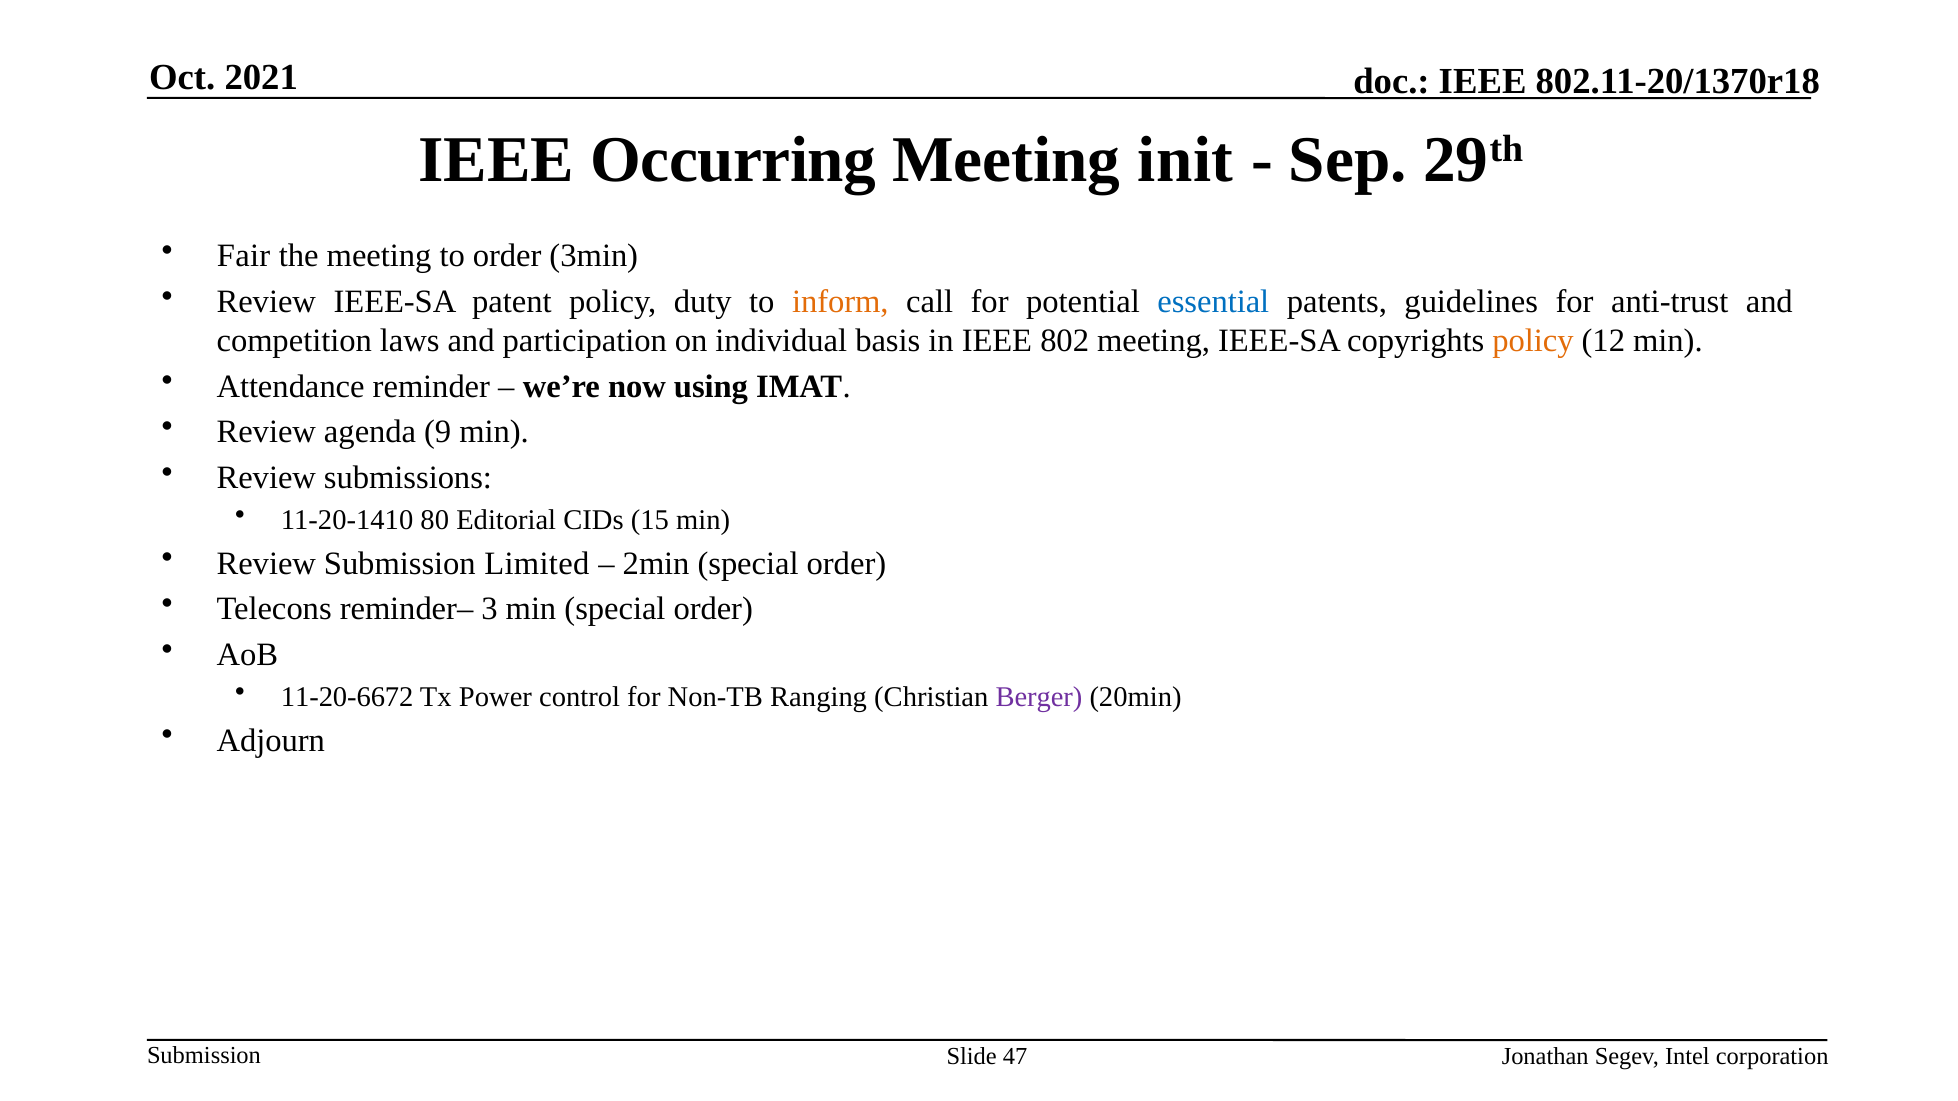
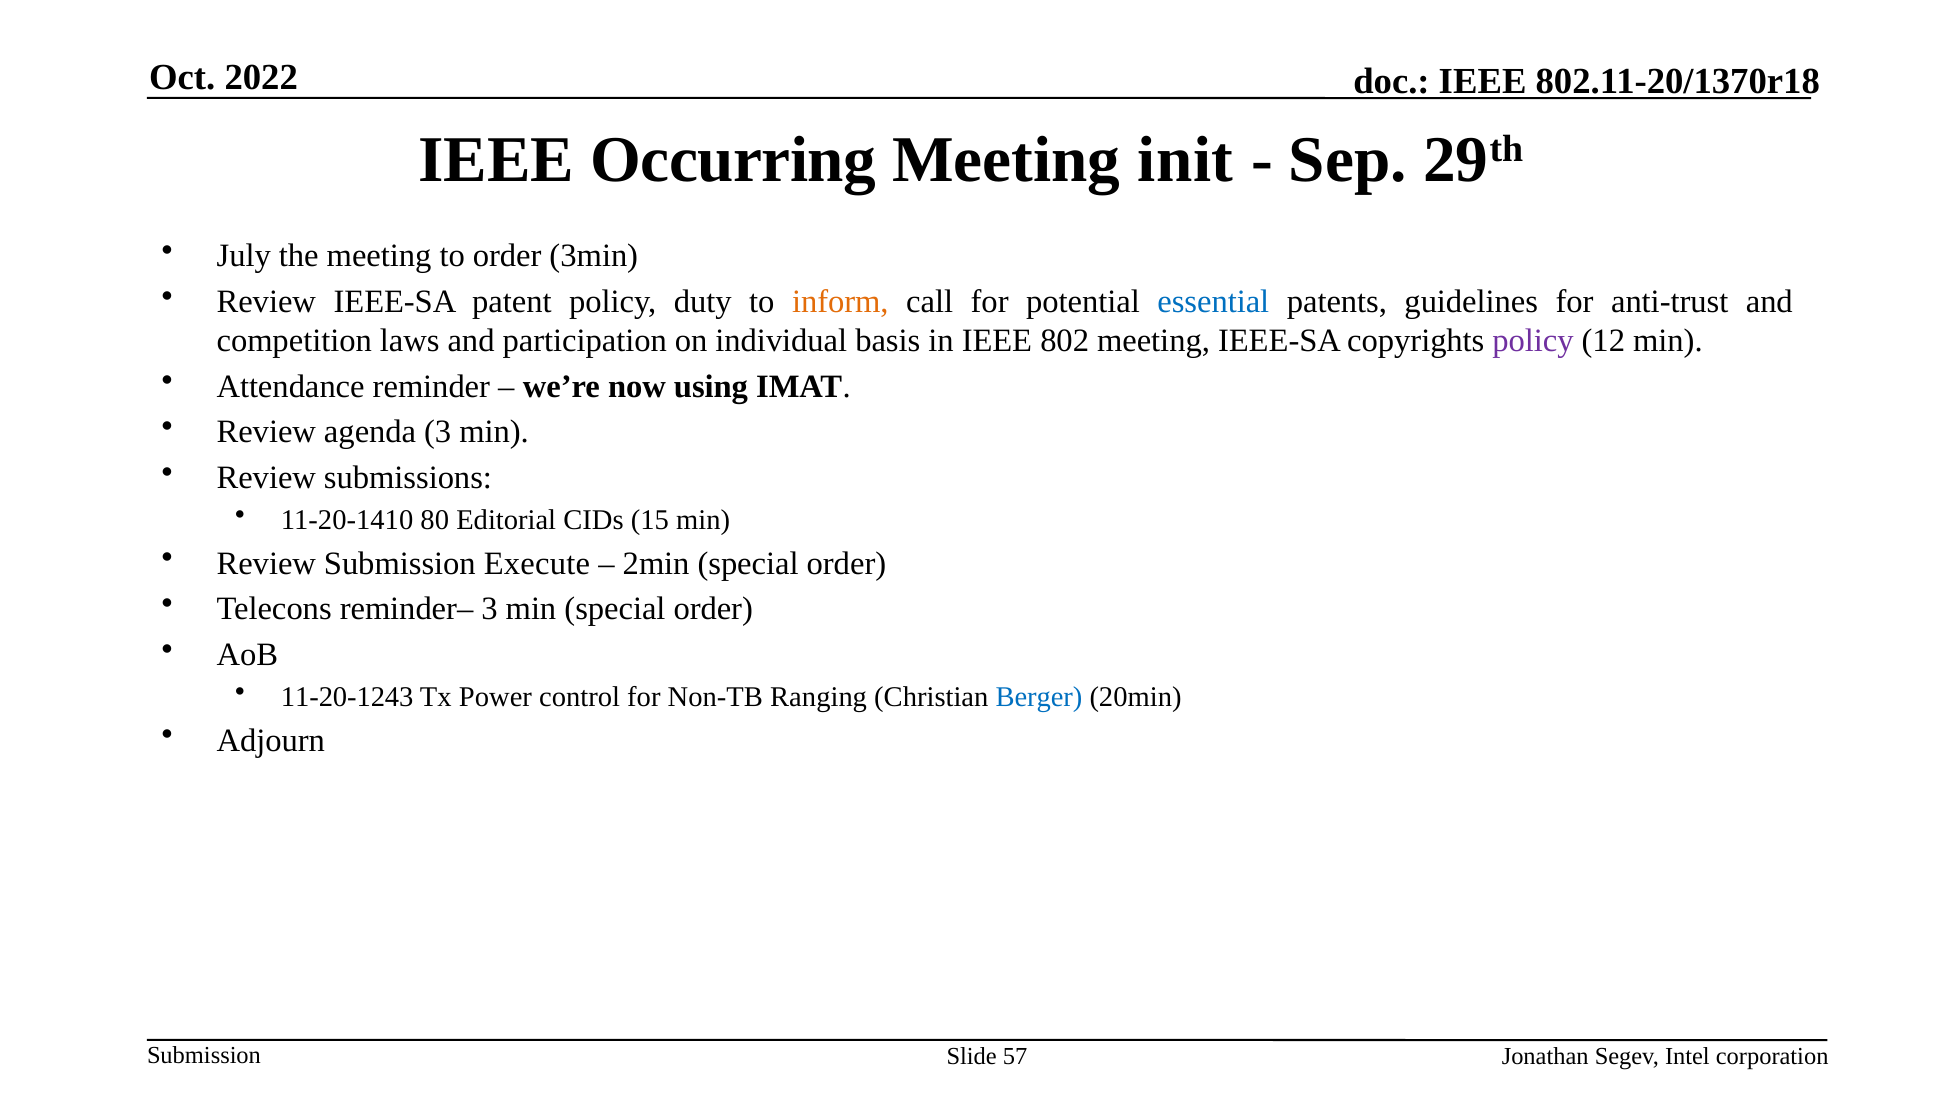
2021: 2021 -> 2022
Fair: Fair -> July
policy at (1533, 341) colour: orange -> purple
agenda 9: 9 -> 3
Limited: Limited -> Execute
11-20-6672: 11-20-6672 -> 11-20-1243
Berger colour: purple -> blue
47: 47 -> 57
